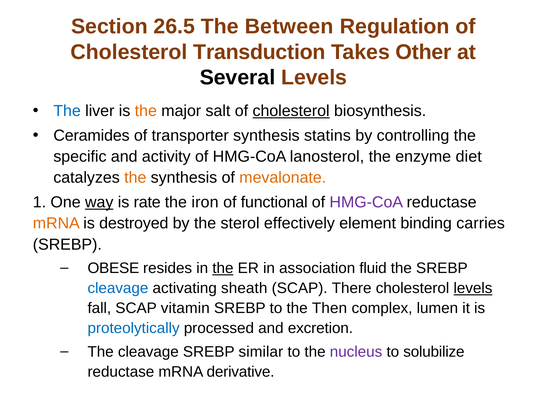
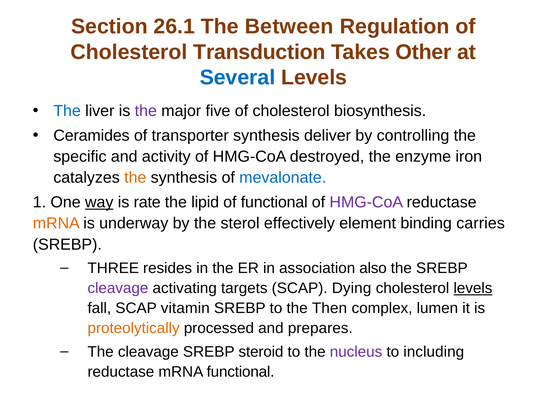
26.5: 26.5 -> 26.1
Several colour: black -> blue
the at (146, 111) colour: orange -> purple
salt: salt -> five
cholesterol at (291, 111) underline: present -> none
statins: statins -> deliver
lanosterol: lanosterol -> destroyed
diet: diet -> iron
mevalonate colour: orange -> blue
iron: iron -> lipid
destroyed: destroyed -> underway
OBESE: OBESE -> THREE
the at (223, 268) underline: present -> none
fluid: fluid -> also
cleavage at (118, 288) colour: blue -> purple
sheath: sheath -> targets
There: There -> Dying
proteolytically colour: blue -> orange
excretion: excretion -> prepares
similar: similar -> steroid
solubilize: solubilize -> including
mRNA derivative: derivative -> functional
